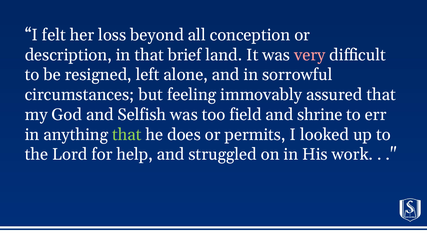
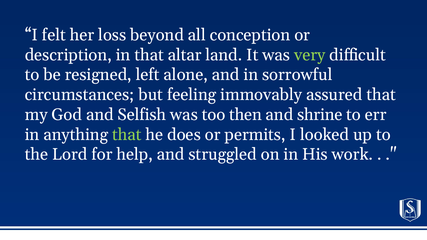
brief: brief -> altar
very colour: pink -> light green
field: field -> then
